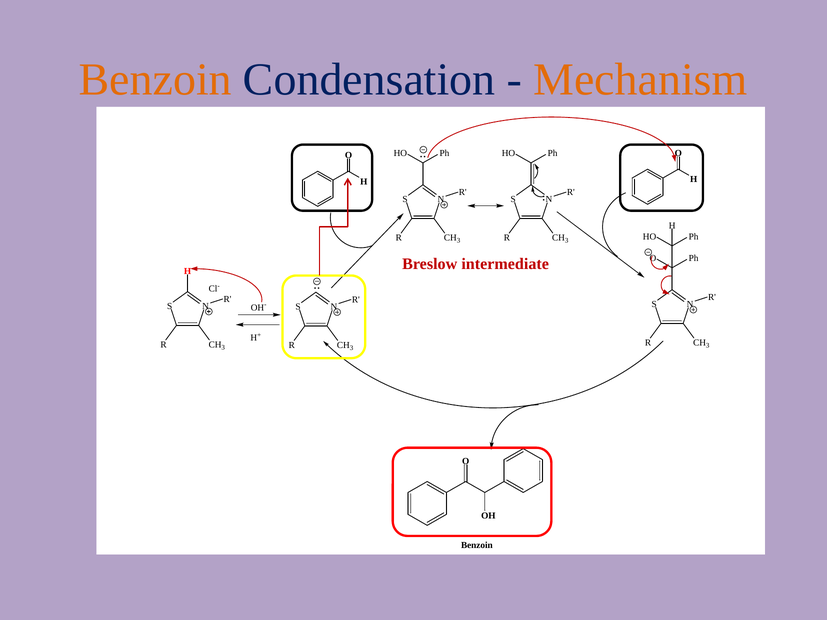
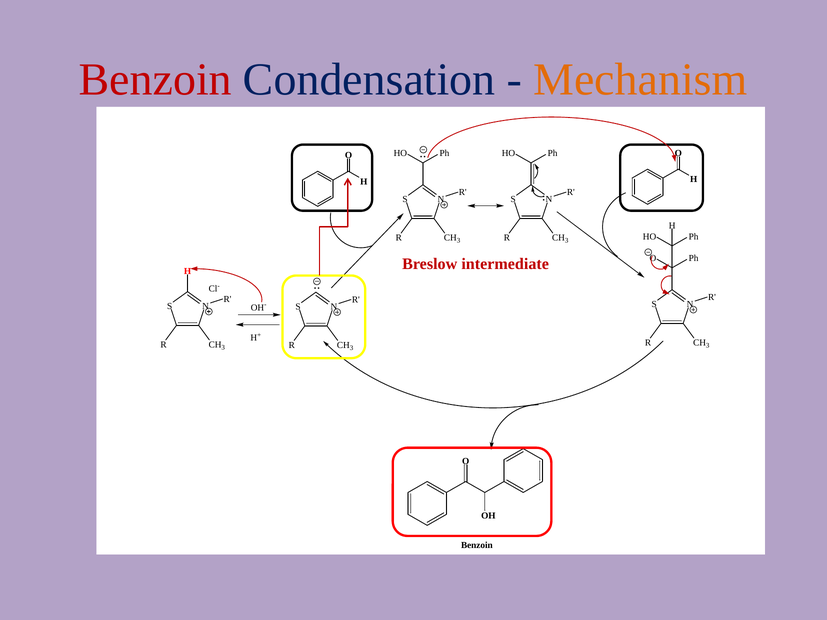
Benzoin at (155, 80) colour: orange -> red
